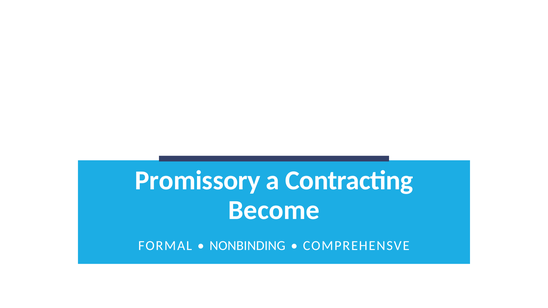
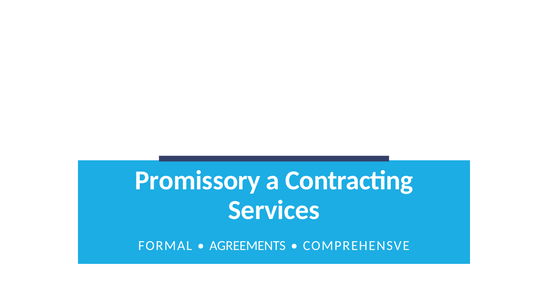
Become: Become -> Services
NONBINDING: NONBINDING -> AGREEMENTS
